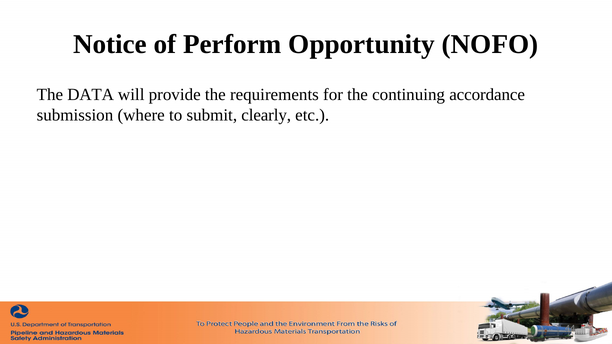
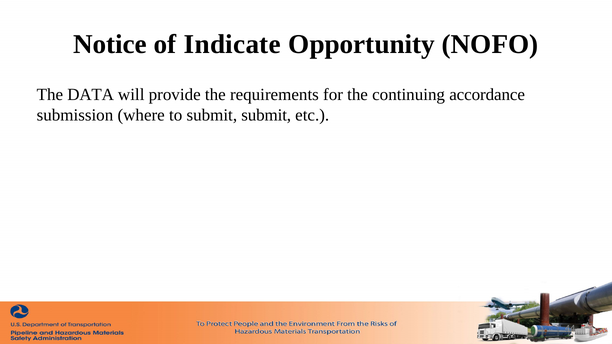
Perform: Perform -> Indicate
submit clearly: clearly -> submit
